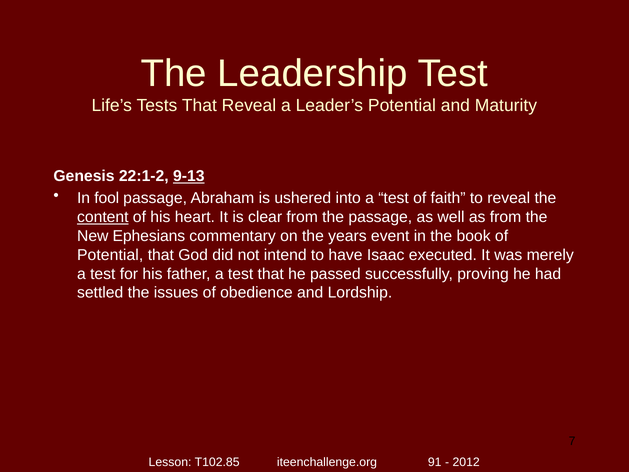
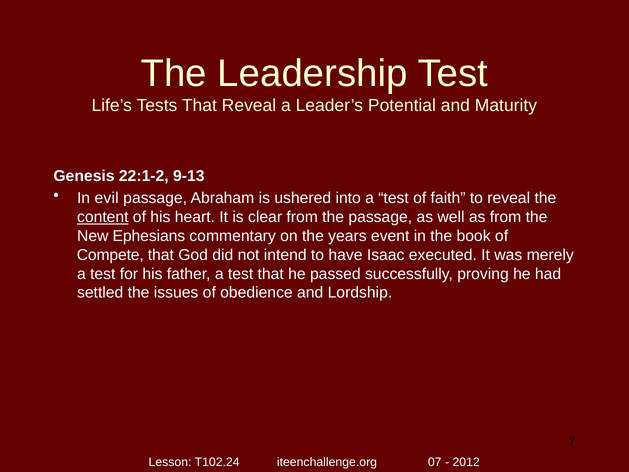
9-13 underline: present -> none
fool: fool -> evil
Potential at (110, 255): Potential -> Compete
T102.85: T102.85 -> T102.24
91: 91 -> 07
